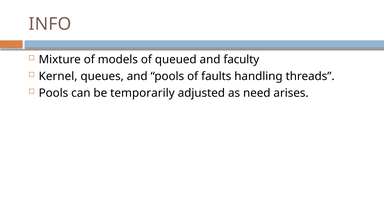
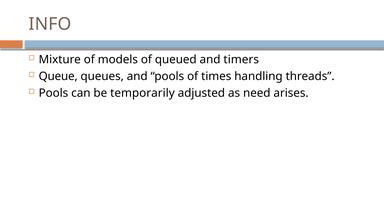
faculty: faculty -> timers
Kernel: Kernel -> Queue
faults: faults -> times
